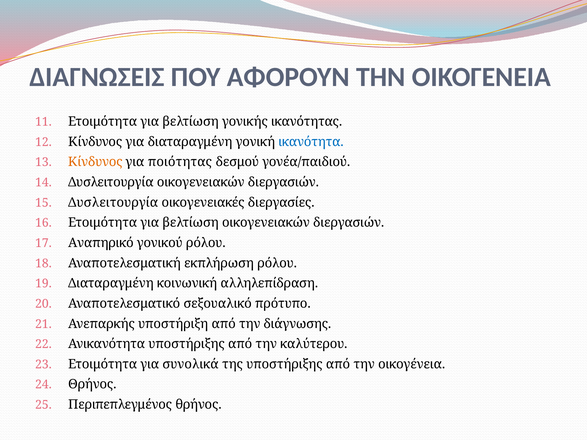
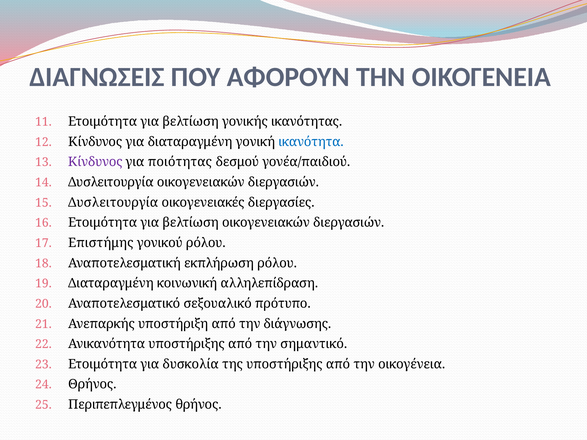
Κίνδυνος at (95, 162) colour: orange -> purple
Αναπηρικό: Αναπηρικό -> Επιστήμης
καλύτερου: καλύτερου -> σημαντικό
συνολικά: συνολικά -> δυσκολία
